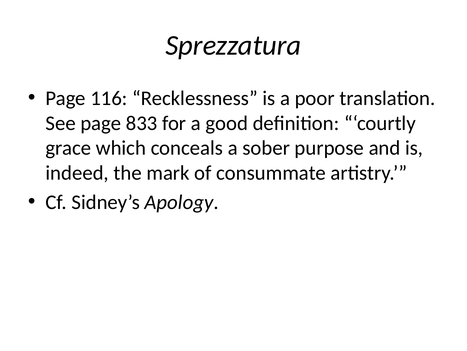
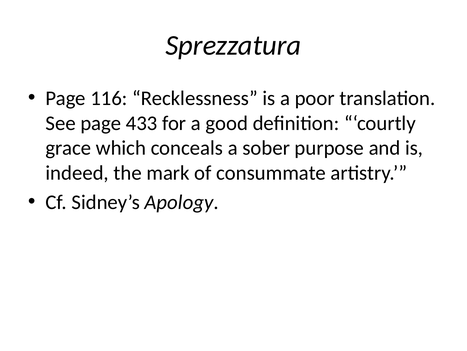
833: 833 -> 433
